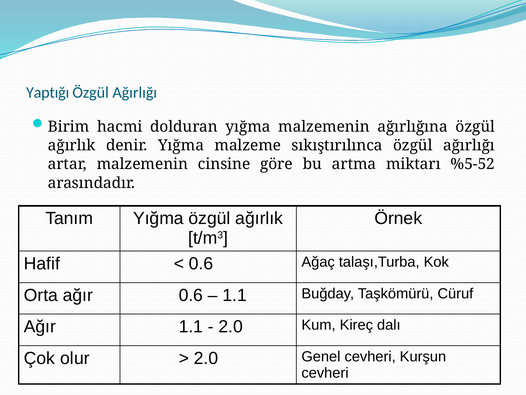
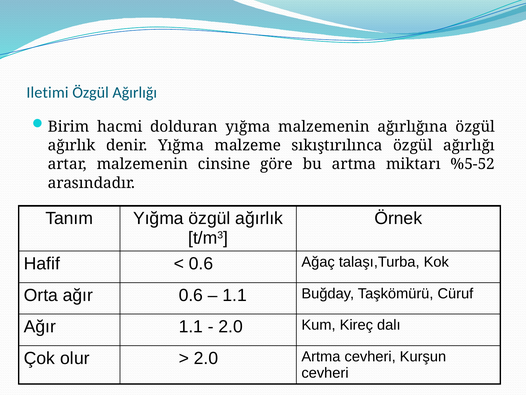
Yaptığı: Yaptığı -> Iletimi
2.0 Genel: Genel -> Artma
